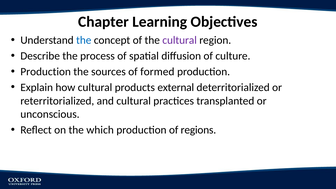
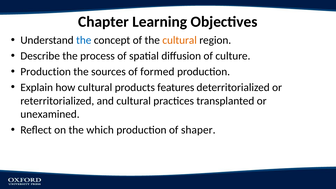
cultural at (180, 40) colour: purple -> orange
external: external -> features
unconscious: unconscious -> unexamined
regions: regions -> shaper
